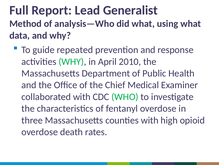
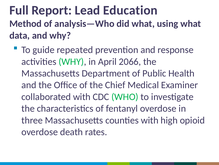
Generalist: Generalist -> Education
2010: 2010 -> 2066
